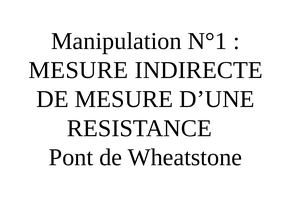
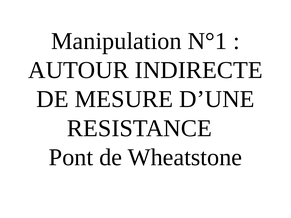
MESURE at (78, 70): MESURE -> AUTOUR
